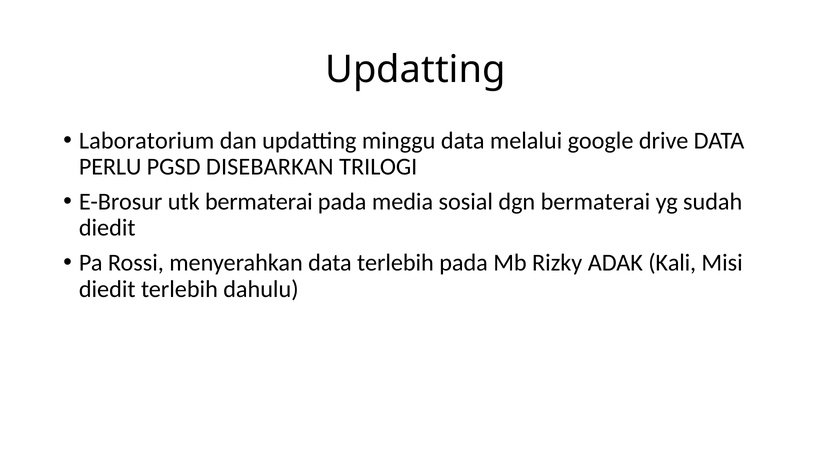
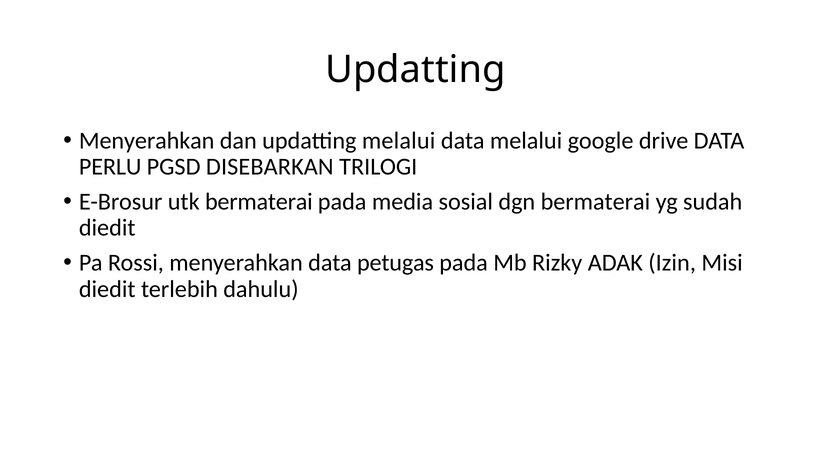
Laboratorium at (147, 140): Laboratorium -> Menyerahkan
updatting minggu: minggu -> melalui
data terlebih: terlebih -> petugas
Kali: Kali -> Izin
